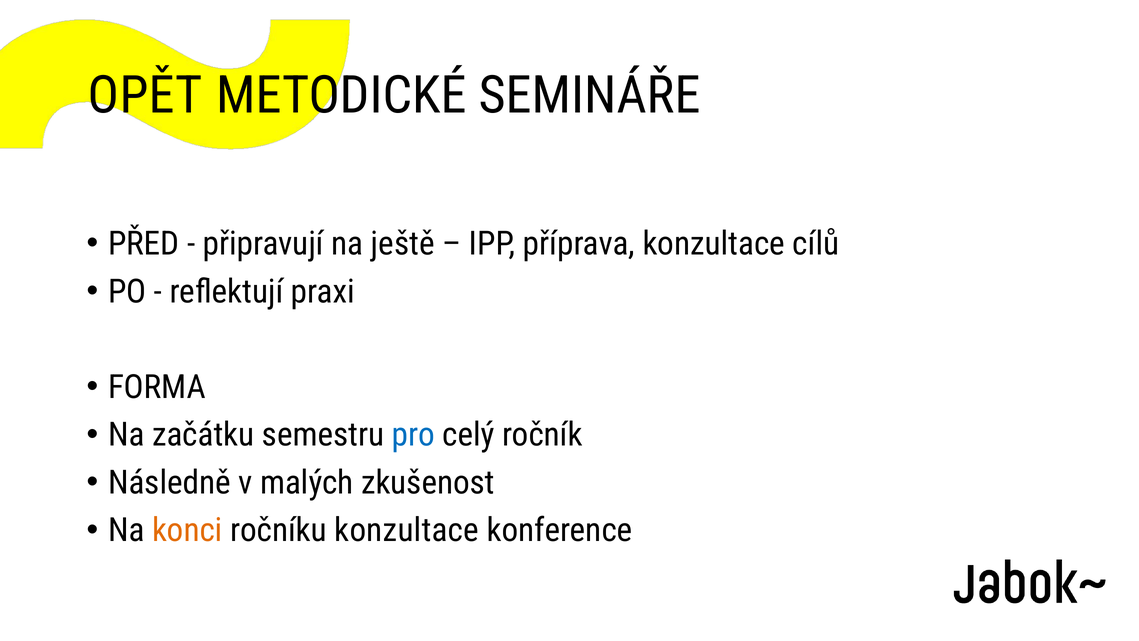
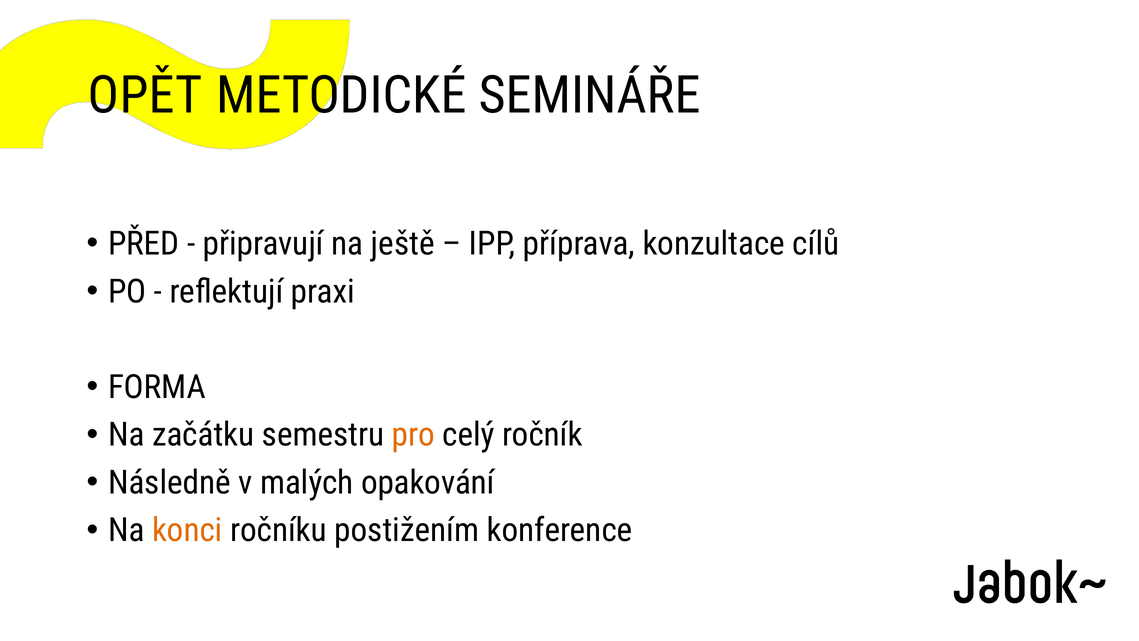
pro colour: blue -> orange
zkušenost: zkušenost -> opakování
ročníku konzultace: konzultace -> postižením
